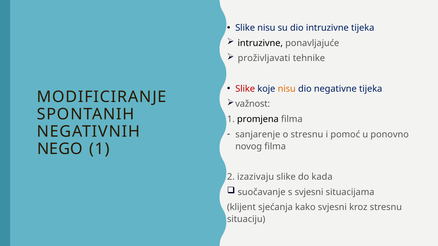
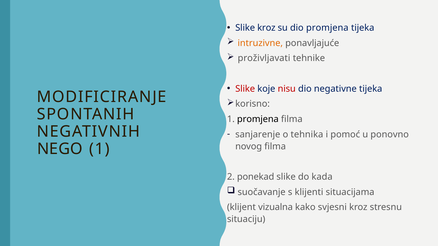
Slike nisu: nisu -> kroz
dio intruzivne: intruzivne -> promjena
intruzivne at (260, 43) colour: black -> orange
nisu at (287, 89) colour: orange -> red
važnost: važnost -> korisno
o stresnu: stresnu -> tehnika
izazivaju: izazivaju -> ponekad
s svjesni: svjesni -> klijenti
sjećanja: sjećanja -> vizualna
